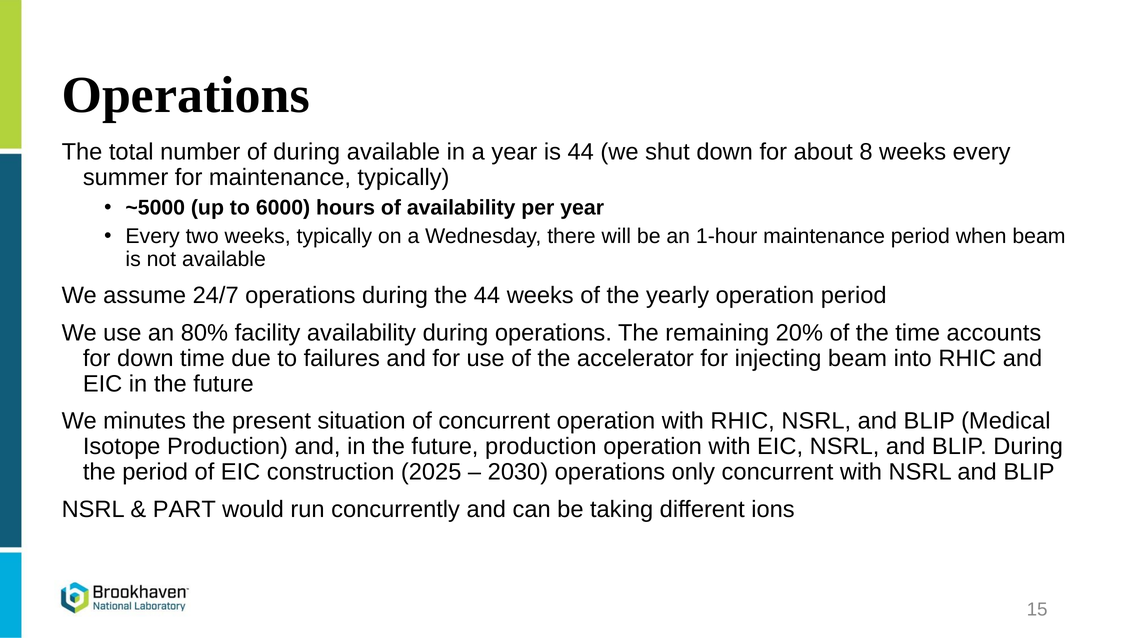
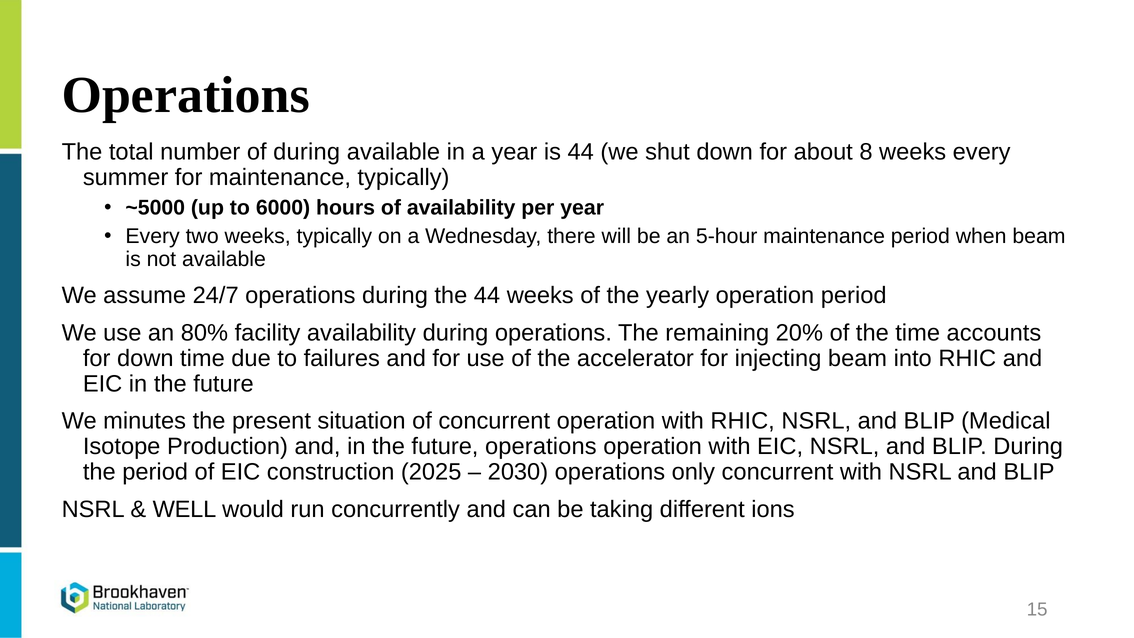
1-hour: 1-hour -> 5-hour
future production: production -> operations
PART: PART -> WELL
